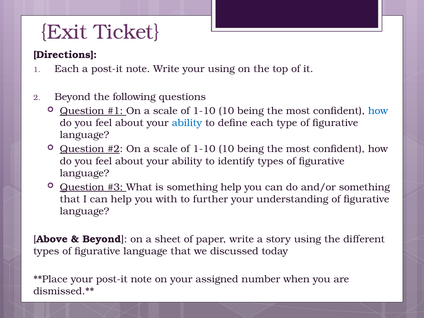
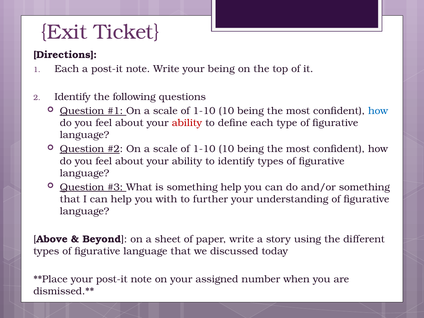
your using: using -> being
2 Beyond: Beyond -> Identify
ability at (187, 123) colour: blue -> red
